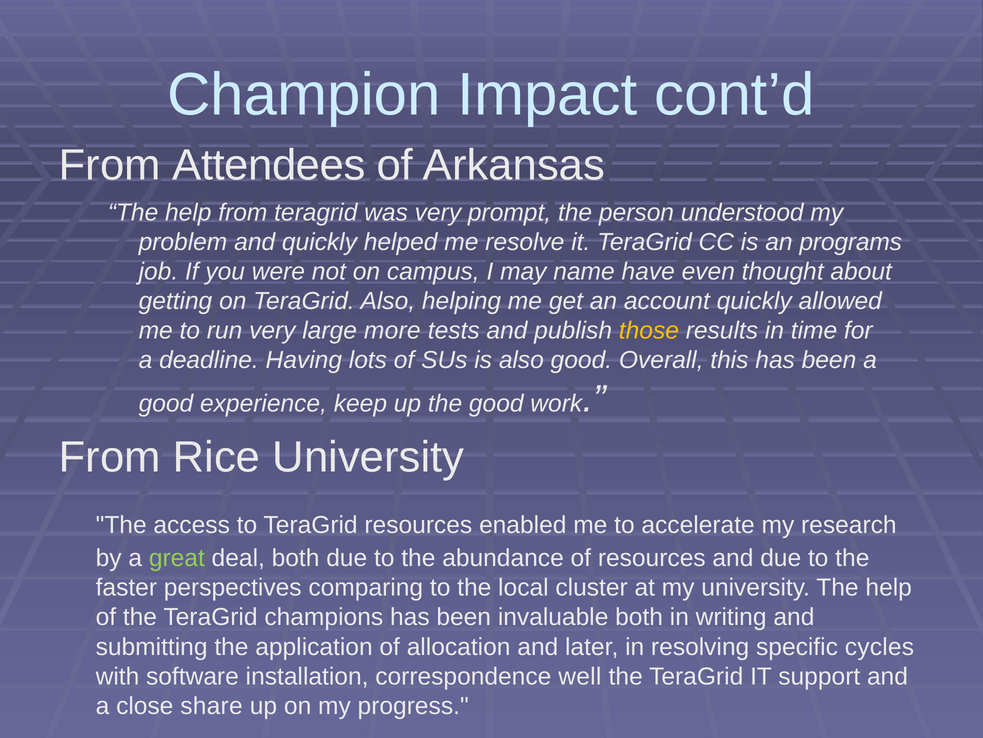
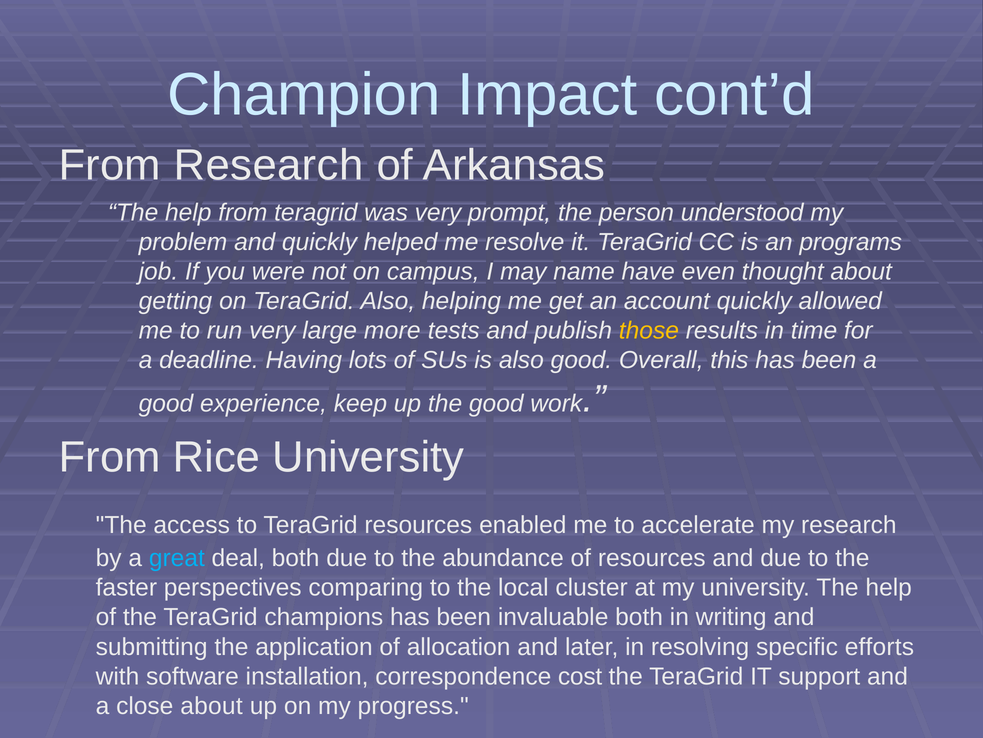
From Attendees: Attendees -> Research
great colour: light green -> light blue
cycles: cycles -> efforts
well: well -> cost
close share: share -> about
